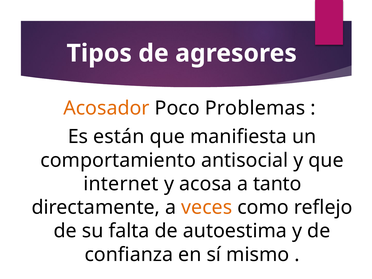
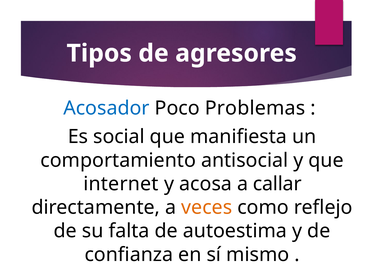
Acosador colour: orange -> blue
están: están -> social
tanto: tanto -> callar
